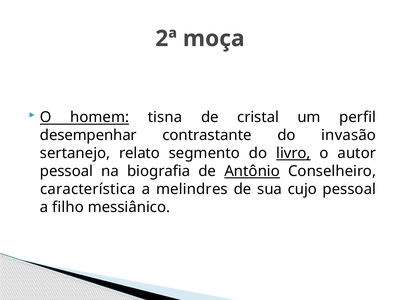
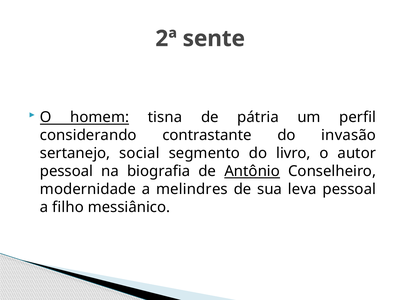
moça: moça -> sente
cristal: cristal -> pátria
desempenhar: desempenhar -> considerando
relato: relato -> social
livro underline: present -> none
característica: característica -> modernidade
cujo: cujo -> leva
